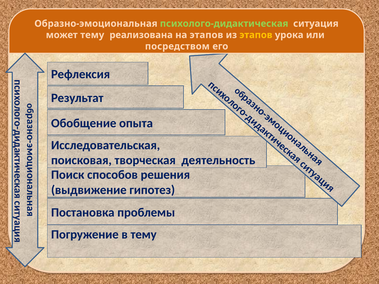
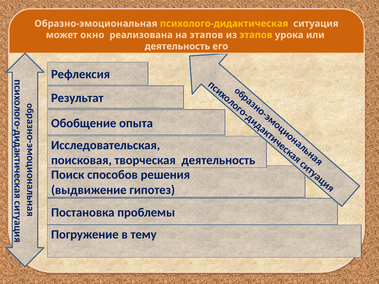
психолого-дидактическая colour: light green -> yellow
тему at (92, 35): тему -> окно
посредством at (177, 46): посредством -> деятельность
